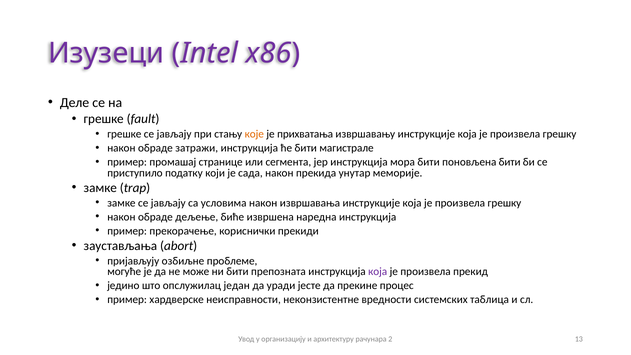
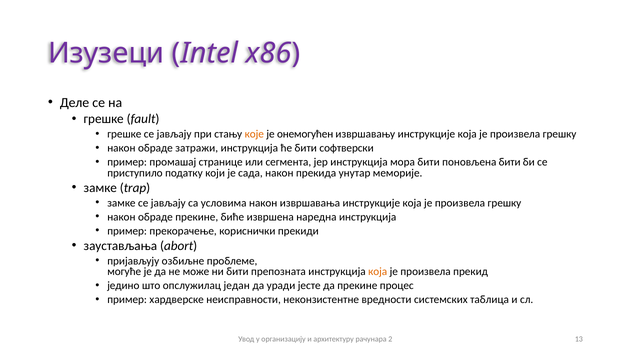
прихватања: прихватања -> онемогућен
магистрале: магистрале -> софтверски
обраде дељење: дељење -> прекине
која at (378, 272) colour: purple -> orange
